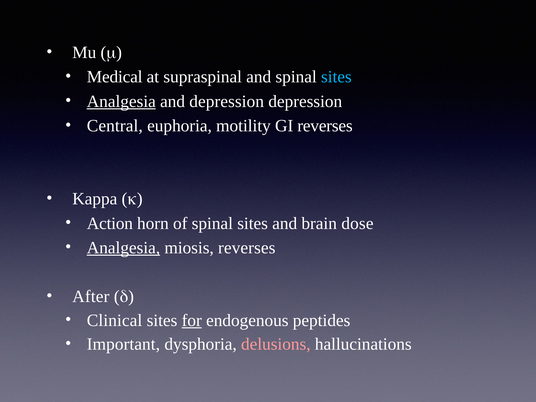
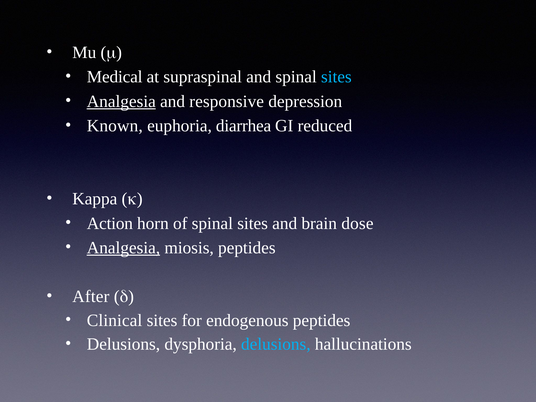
and depression: depression -> responsive
Central: Central -> Known
motility: motility -> diarrhea
GI reverses: reverses -> reduced
miosis reverses: reverses -> peptides
for underline: present -> none
Important at (123, 344): Important -> Delusions
delusions at (276, 344) colour: pink -> light blue
